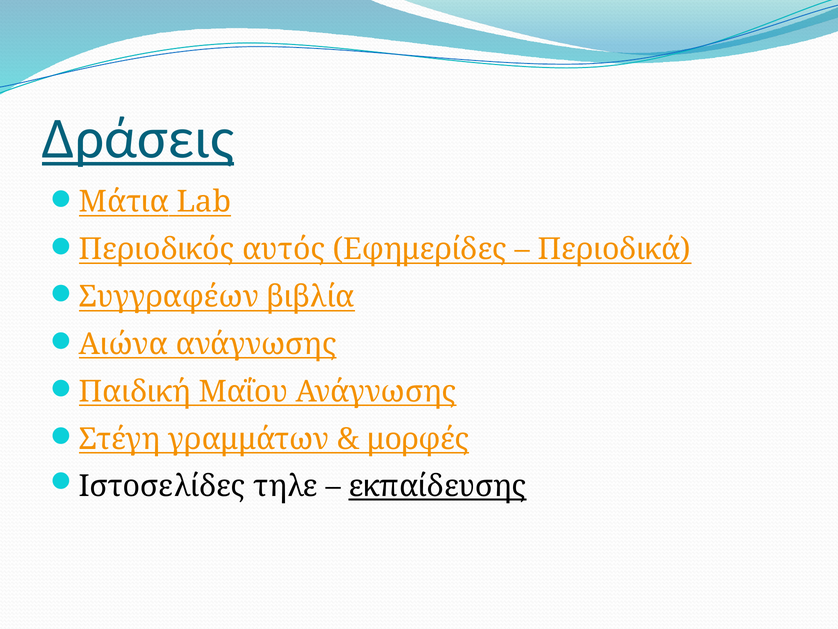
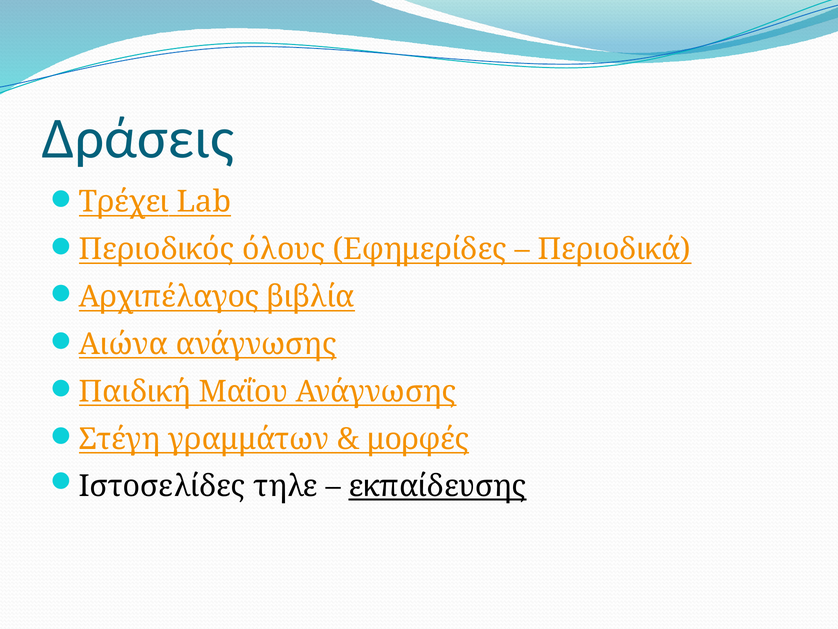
Δράσεις underline: present -> none
Μάτια: Μάτια -> Τρέχει
αυτός: αυτός -> όλους
Συγγραφέων: Συγγραφέων -> Αρχιπέλαγος
